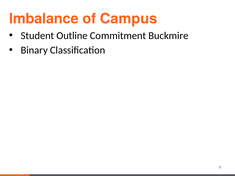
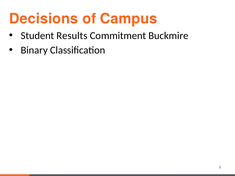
Imbalance: Imbalance -> Decisions
Outline: Outline -> Results
